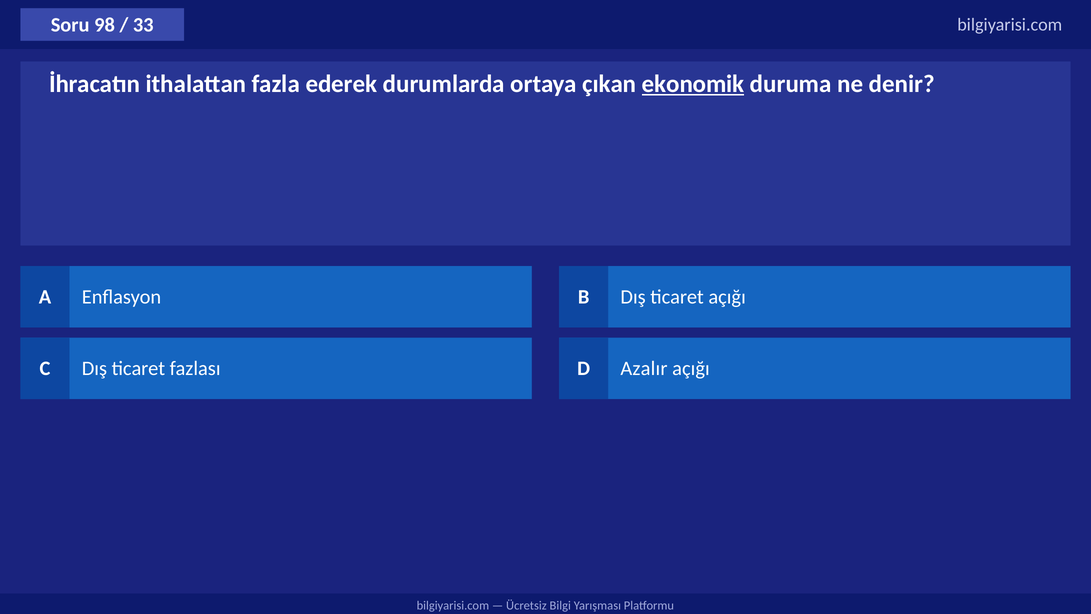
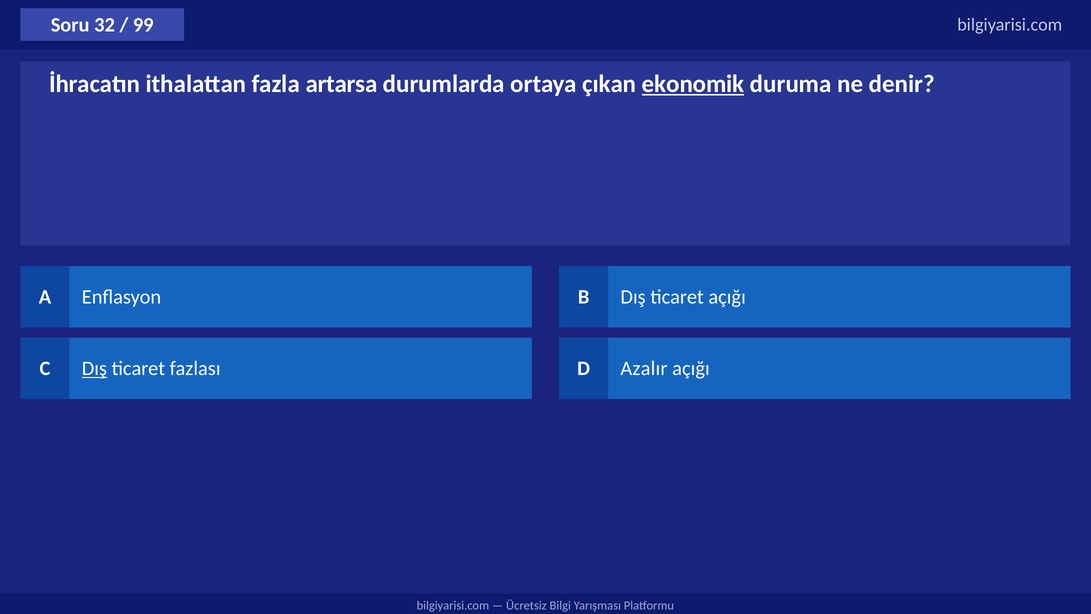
98: 98 -> 32
33: 33 -> 99
ederek: ederek -> artarsa
Dış at (94, 368) underline: none -> present
